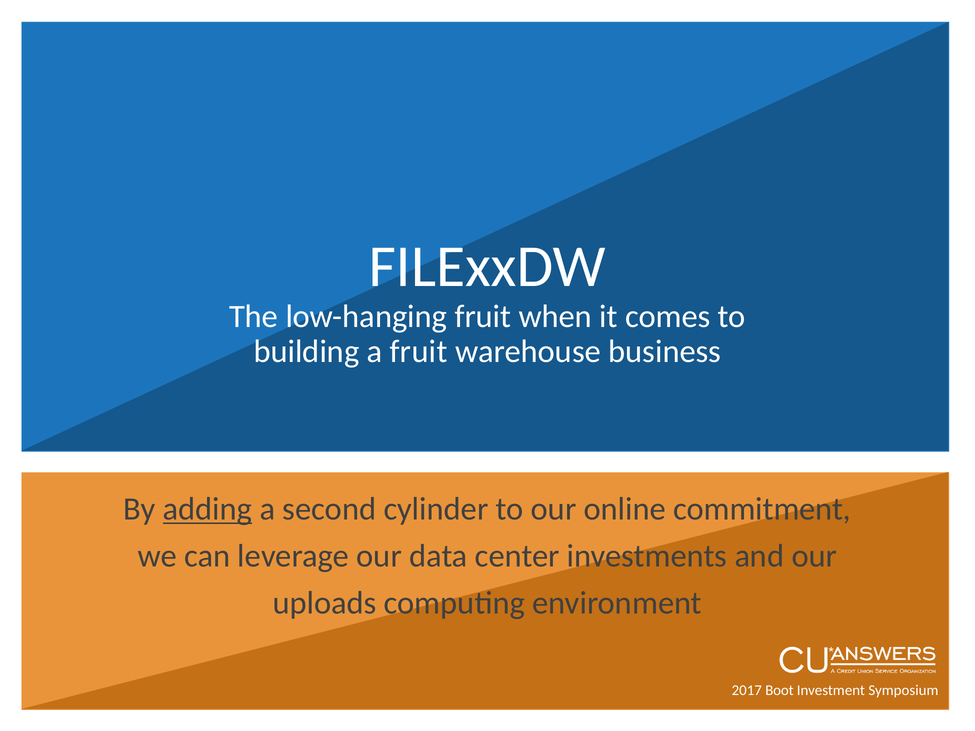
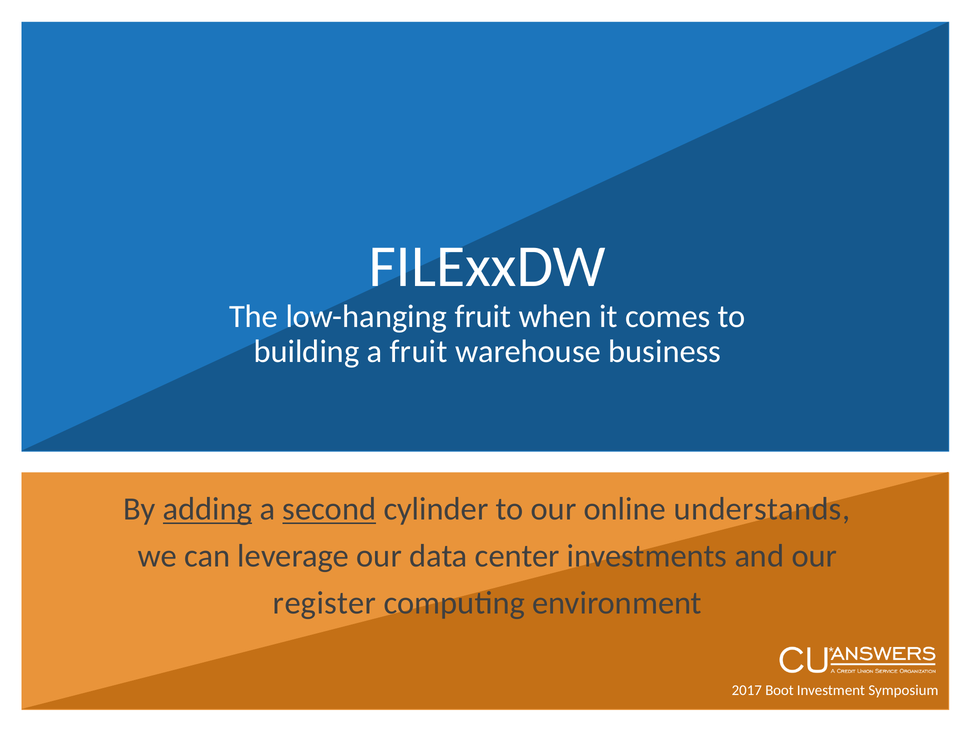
second underline: none -> present
commitment: commitment -> understands
uploads: uploads -> register
